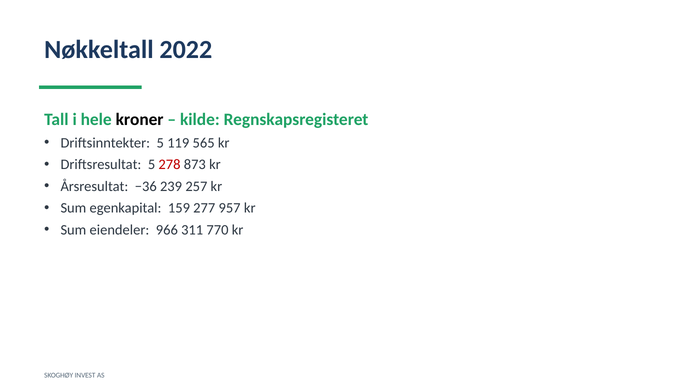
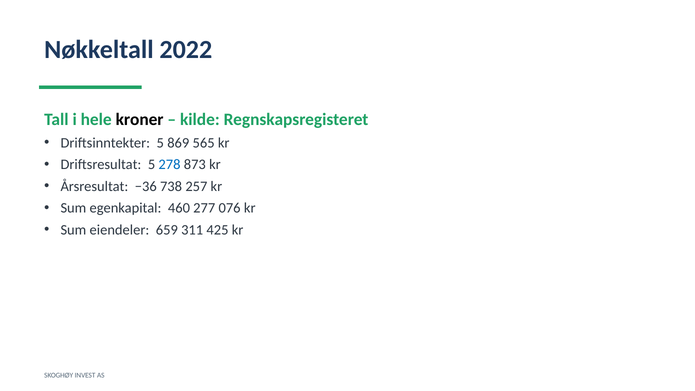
119: 119 -> 869
278 colour: red -> blue
239: 239 -> 738
159: 159 -> 460
957: 957 -> 076
966: 966 -> 659
770: 770 -> 425
